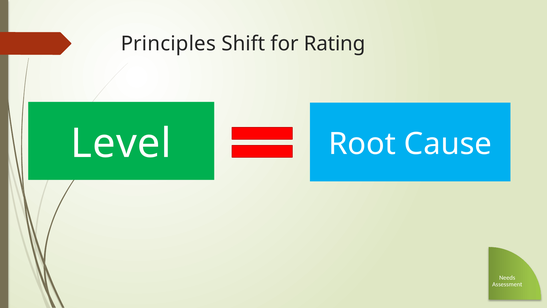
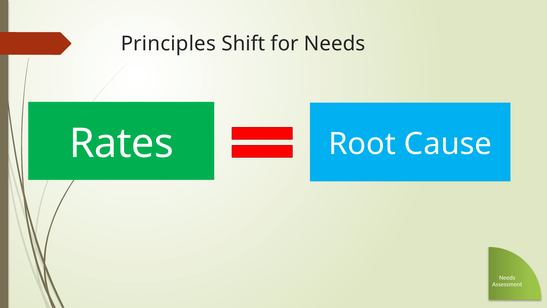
for Rating: Rating -> Needs
Level: Level -> Rates
